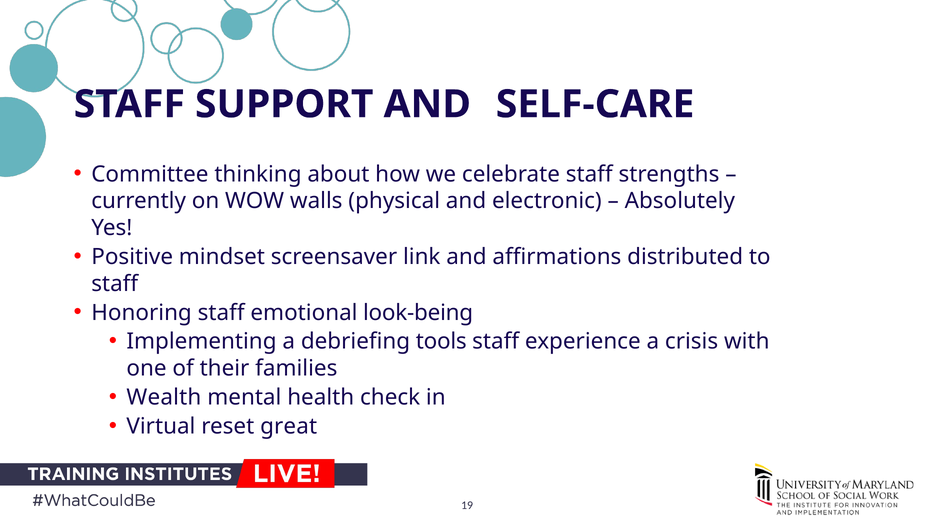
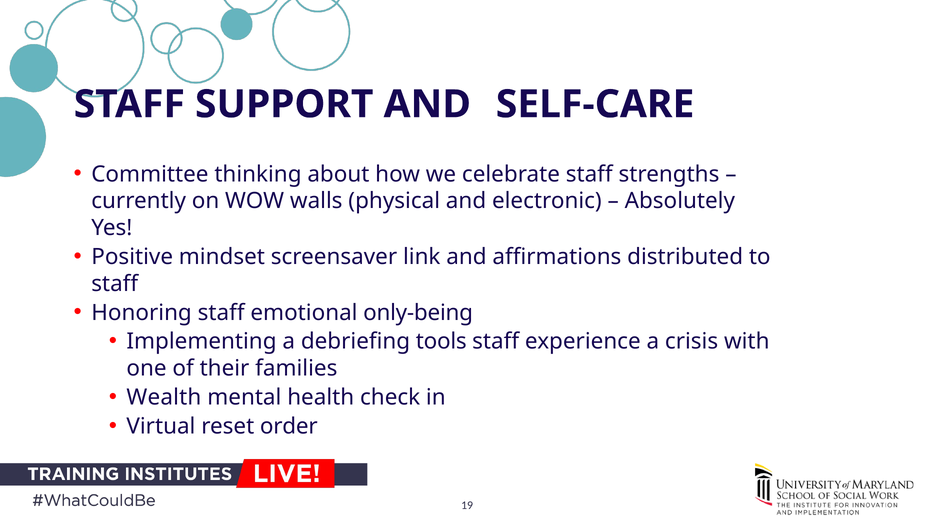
look-being: look-being -> only-being
great: great -> order
